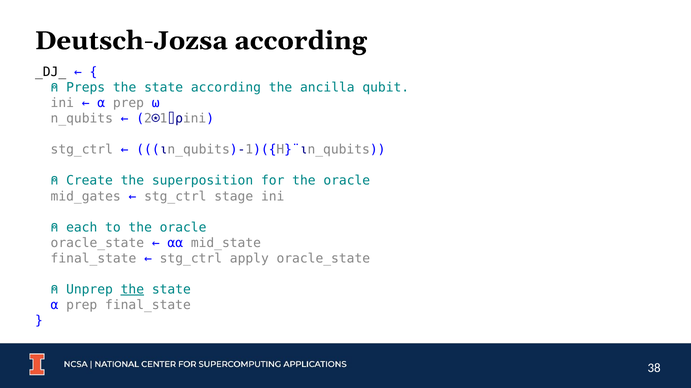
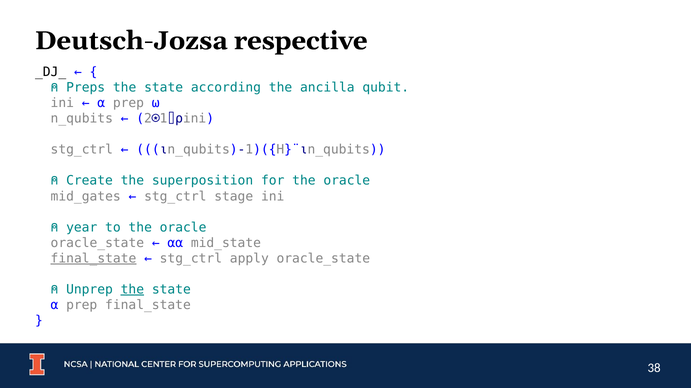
Deutsch-Jozsa according: according -> respective
each: each -> year
final_state at (94, 259) underline: none -> present
